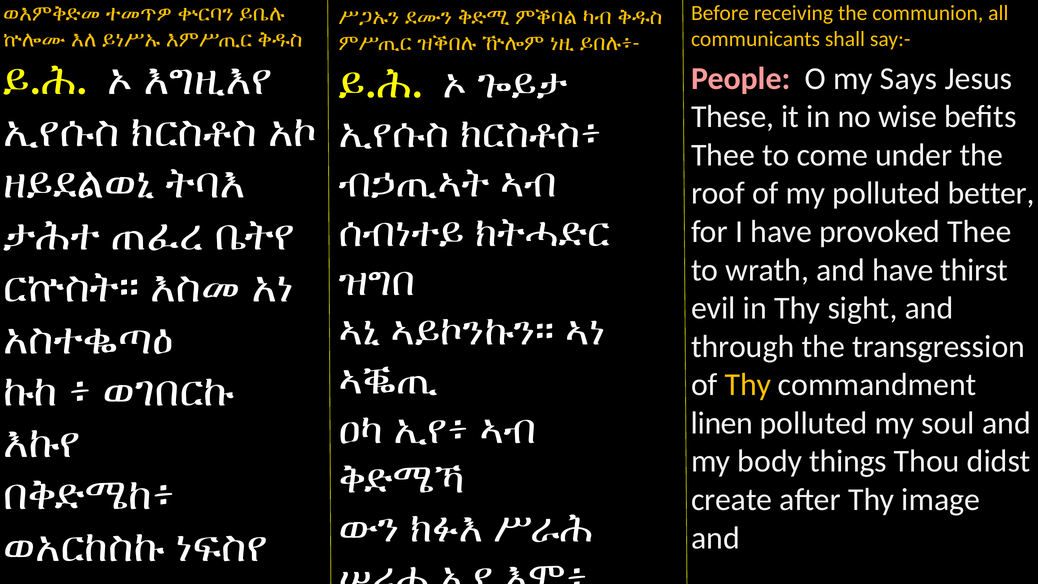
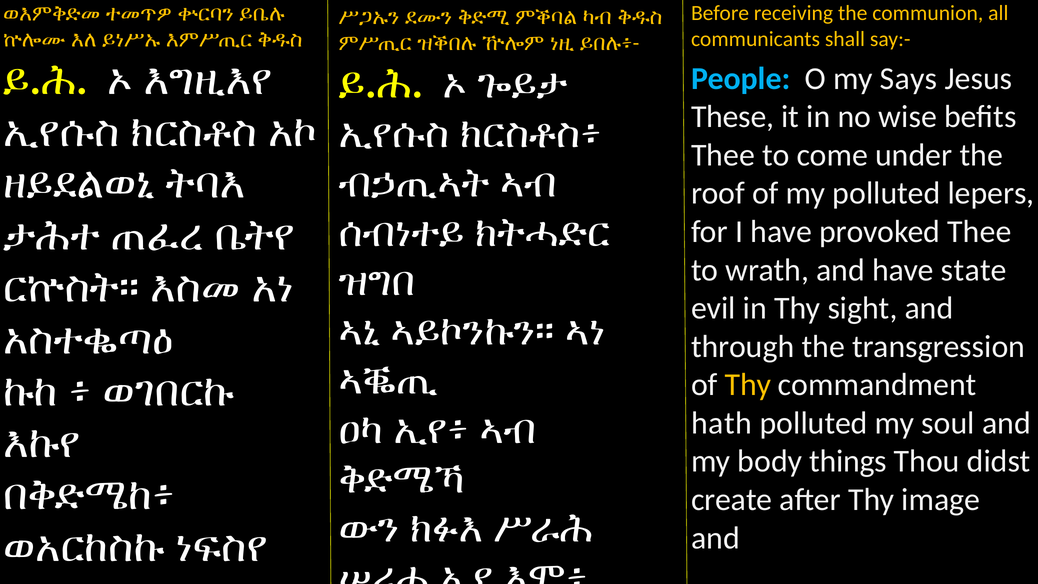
People colour: pink -> light blue
better: better -> lepers
thirst: thirst -> state
linen: linen -> hath
